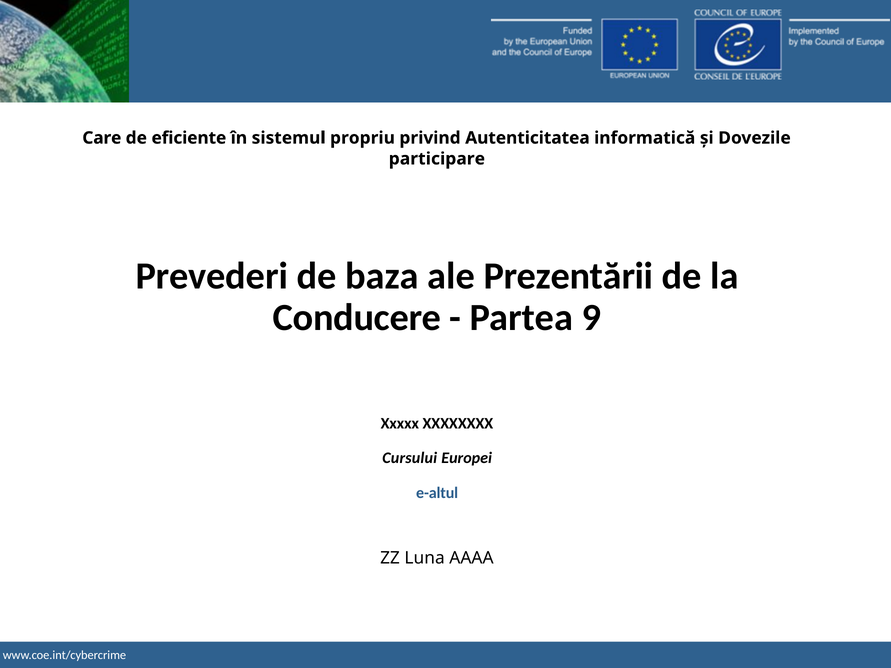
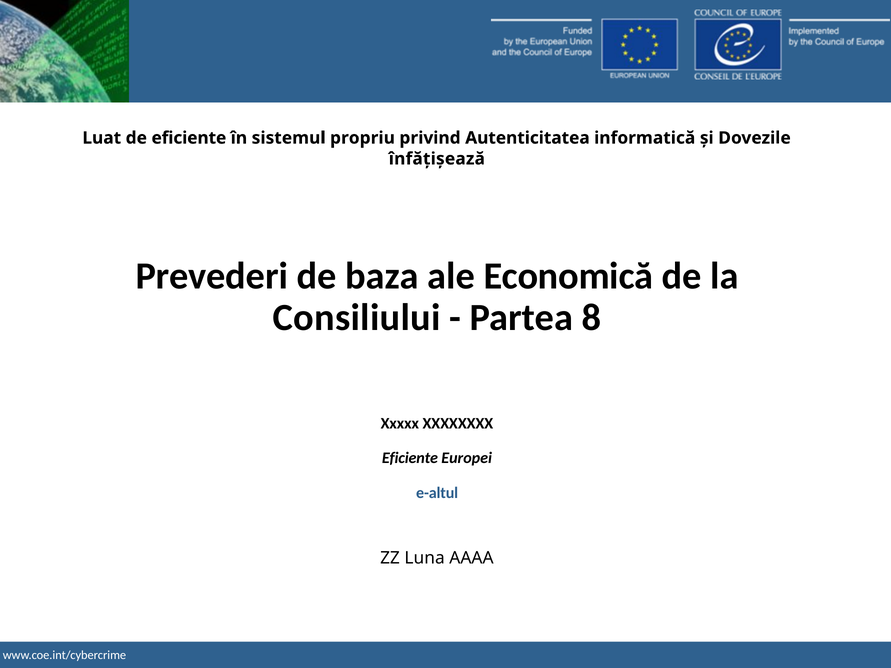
Care: Care -> Luat
participare: participare -> înfățișează
Prezentării: Prezentării -> Economică
Conducere: Conducere -> Consiliului
9: 9 -> 8
Cursului at (410, 458): Cursului -> Eficiente
